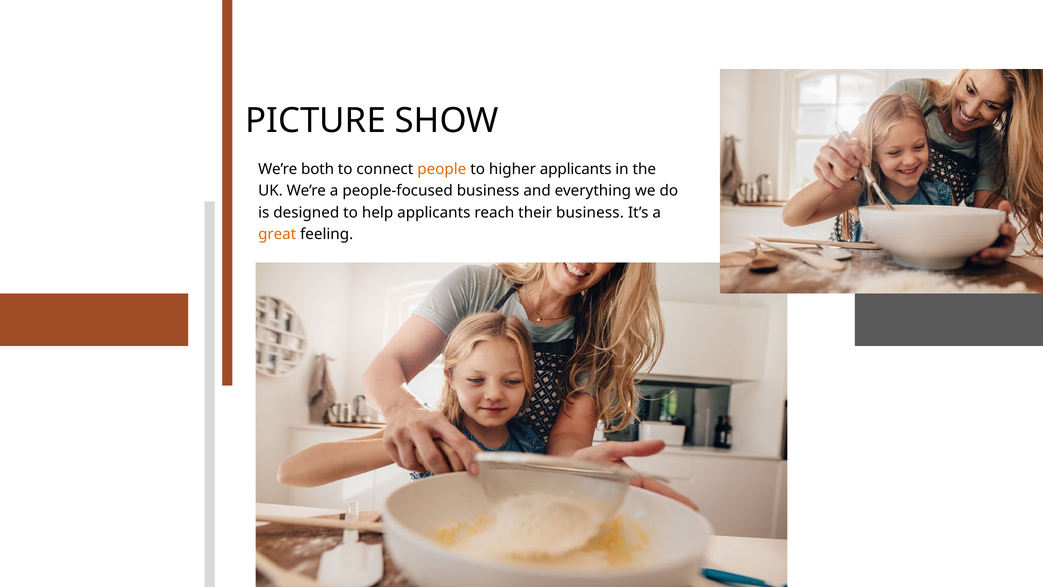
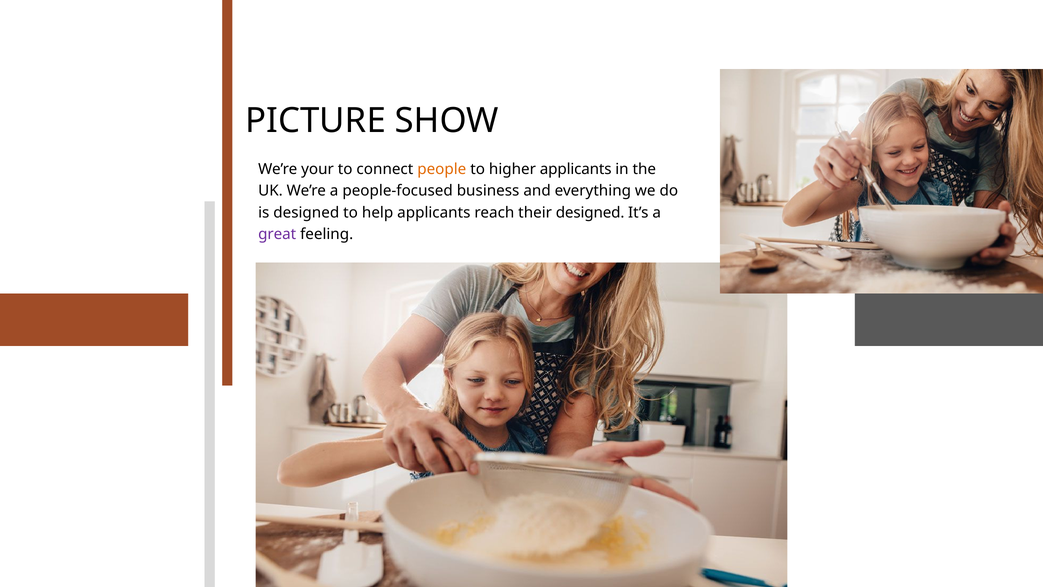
both: both -> your
their business: business -> designed
great colour: orange -> purple
